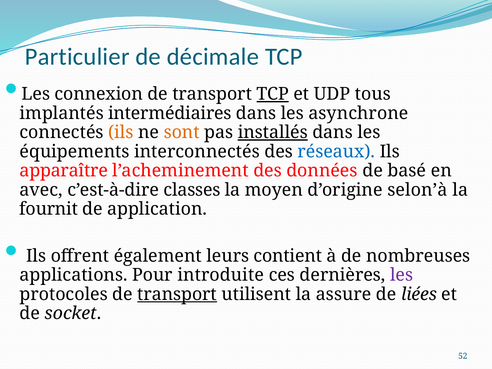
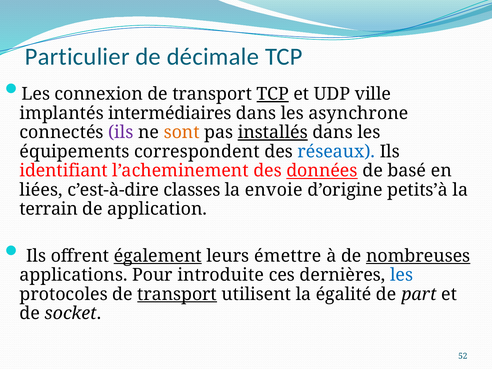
tous: tous -> ville
ils at (121, 132) colour: orange -> purple
interconnectés: interconnectés -> correspondent
apparaître: apparaître -> identifiant
données underline: none -> present
avec: avec -> liées
moyen: moyen -> envoie
selon’à: selon’à -> petits’à
fournit: fournit -> terrain
également underline: none -> present
contient: contient -> émettre
nombreuses underline: none -> present
les at (402, 275) colour: purple -> blue
assure: assure -> égalité
liées: liées -> part
